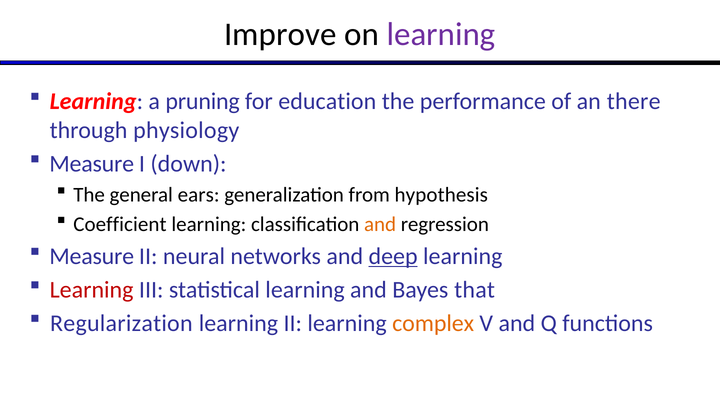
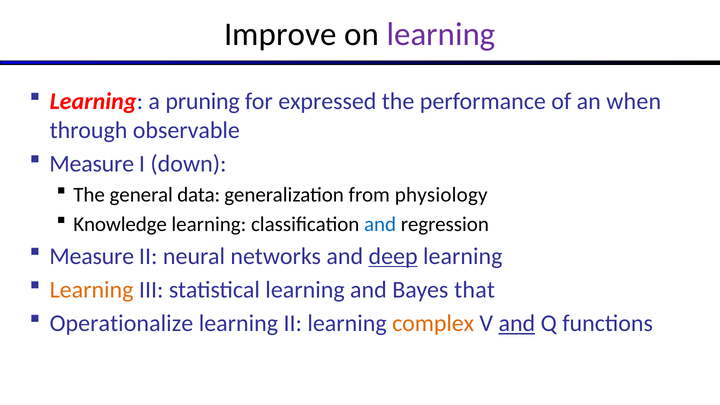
education: education -> expressed
there: there -> when
physiology: physiology -> observable
ears: ears -> data
hypothesis: hypothesis -> physiology
Coefficient: Coefficient -> Knowledge
and at (380, 224) colour: orange -> blue
Learning at (92, 290) colour: red -> orange
Regularization: Regularization -> Operationalize
and at (517, 323) underline: none -> present
